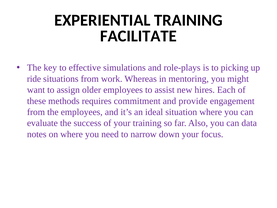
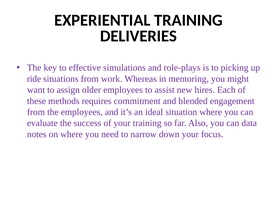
FACILITATE: FACILITATE -> DELIVERIES
provide: provide -> blended
